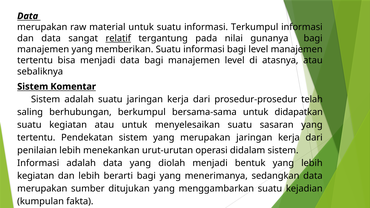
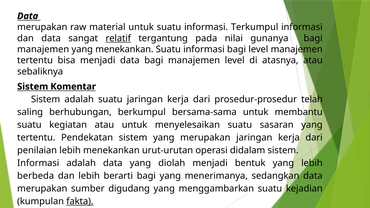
yang memberikan: memberikan -> menekankan
didapatkan: didapatkan -> membantu
kegiatan at (36, 176): kegiatan -> berbeda
ditujukan: ditujukan -> digudang
fakta underline: none -> present
